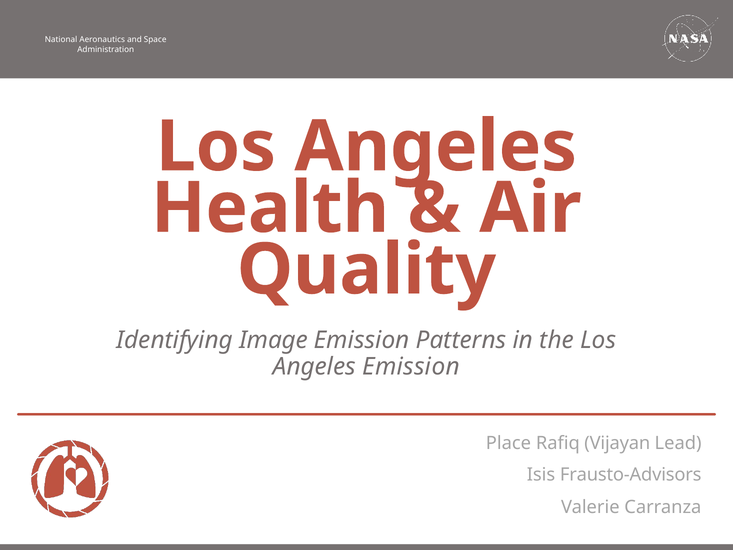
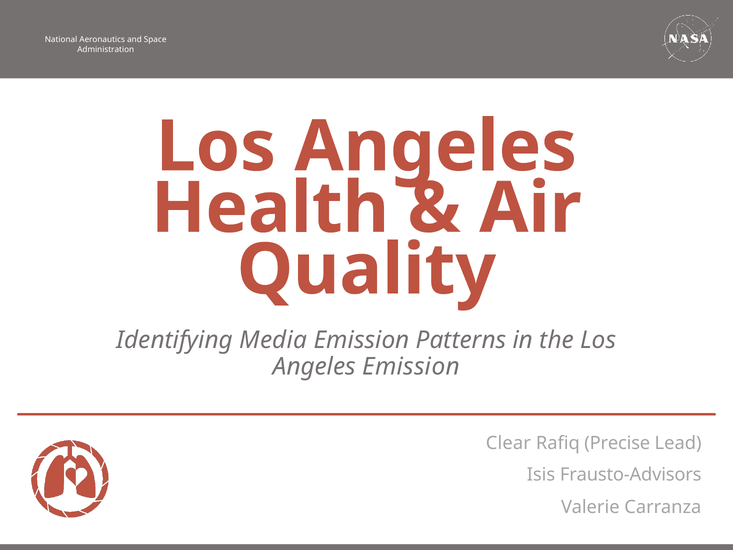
Image: Image -> Media
Place: Place -> Clear
Vijayan: Vijayan -> Precise
